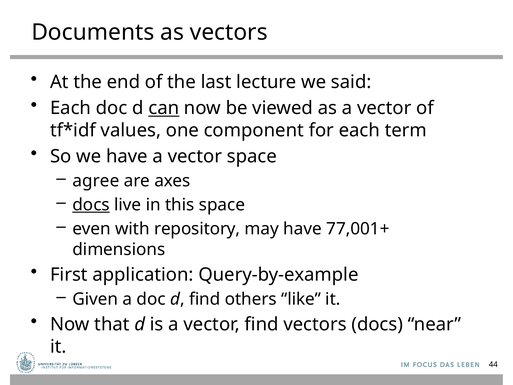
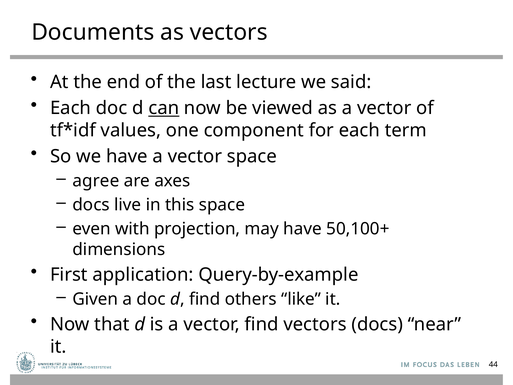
docs at (91, 205) underline: present -> none
repository: repository -> projection
77,001+: 77,001+ -> 50,100+
